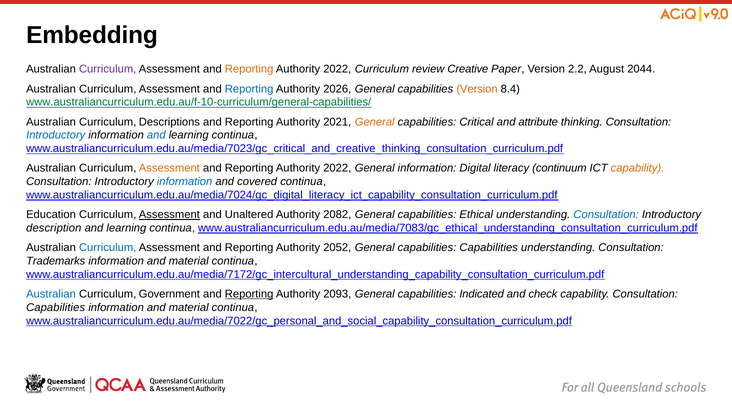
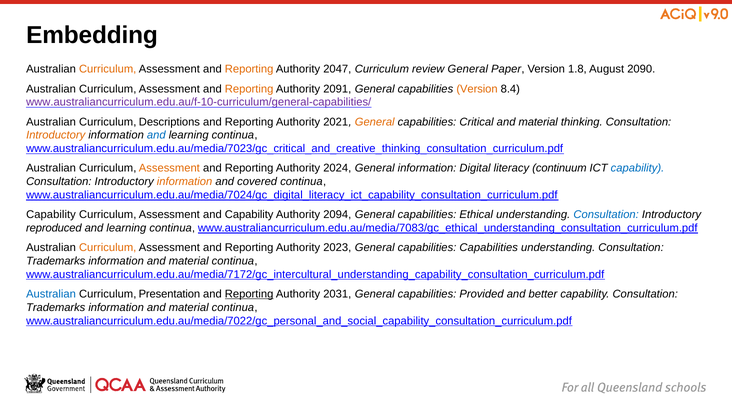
Curriculum at (108, 69) colour: purple -> orange
2022 at (337, 69): 2022 -> 2047
review Creative: Creative -> General
2.2: 2.2 -> 1.8
2044: 2044 -> 2090
Reporting at (249, 89) colour: blue -> orange
2026: 2026 -> 2091
www.australiancurriculum.edu.au/f-10-curriculum/general-capabilities/ colour: green -> purple
Critical and attribute: attribute -> material
Introductory at (56, 135) colour: blue -> orange
2022 at (337, 168): 2022 -> 2024
capability at (638, 168) colour: orange -> blue
information at (185, 182) colour: blue -> orange
Education at (51, 215): Education -> Capability
Assessment at (169, 215) underline: present -> none
and Unaltered: Unaltered -> Capability
2082: 2082 -> 2094
description: description -> reproduced
Curriculum at (108, 248) colour: blue -> orange
2052: 2052 -> 2023
Government: Government -> Presentation
2093: 2093 -> 2031
Indicated: Indicated -> Provided
check: check -> better
Capabilities at (56, 307): Capabilities -> Trademarks
